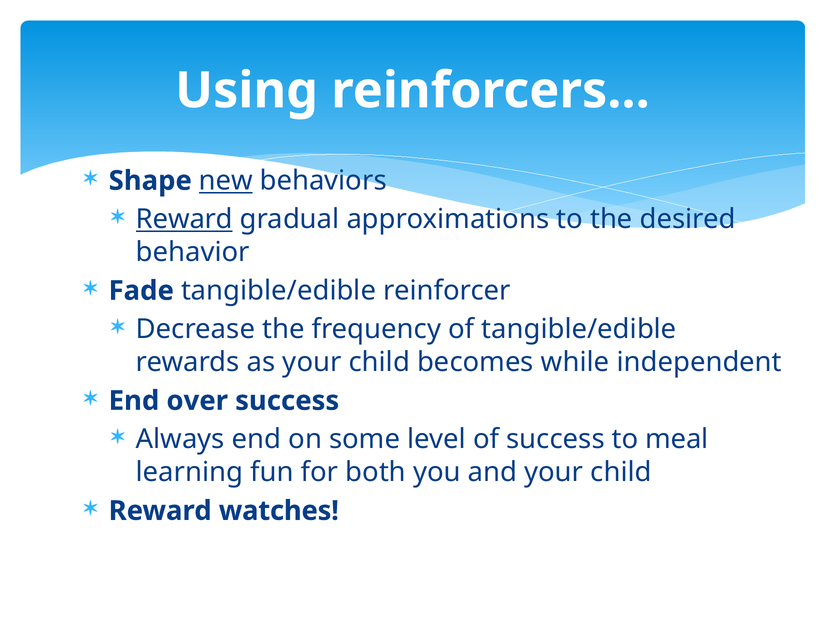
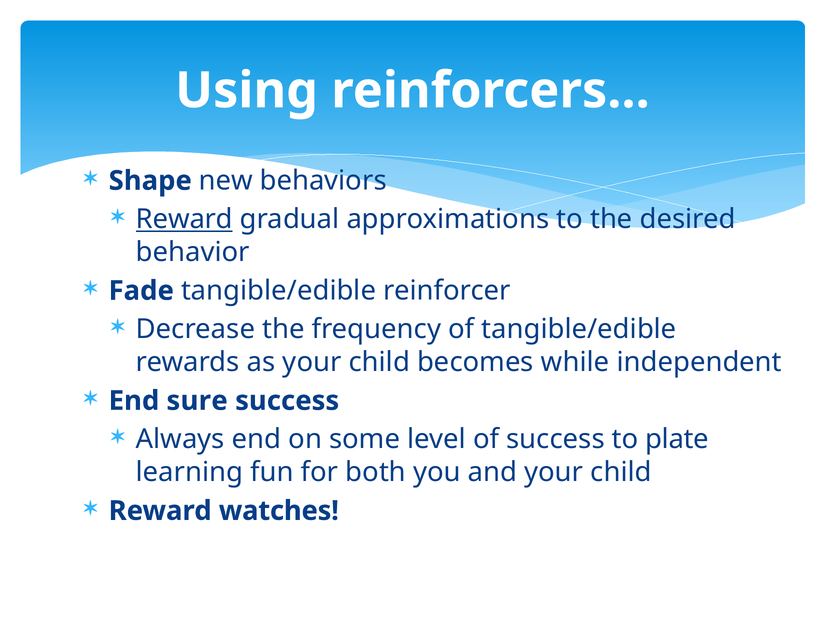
new underline: present -> none
over: over -> sure
meal: meal -> plate
